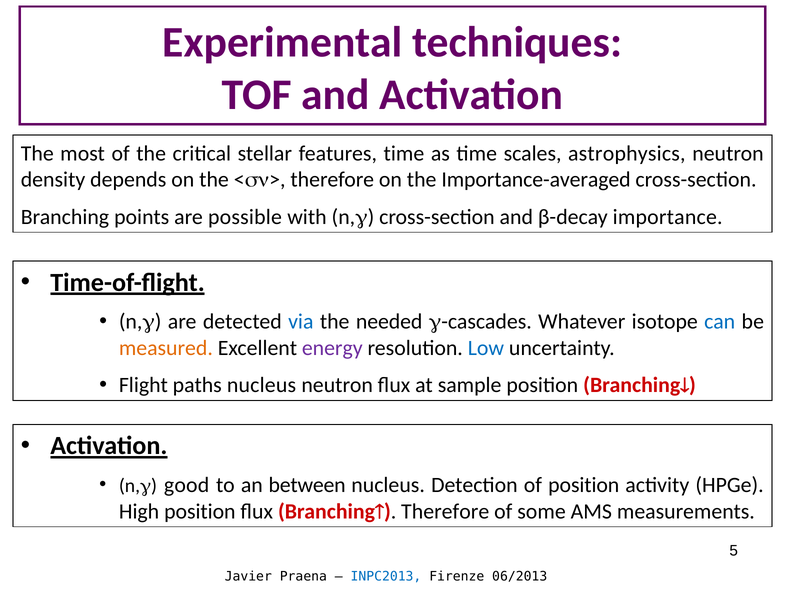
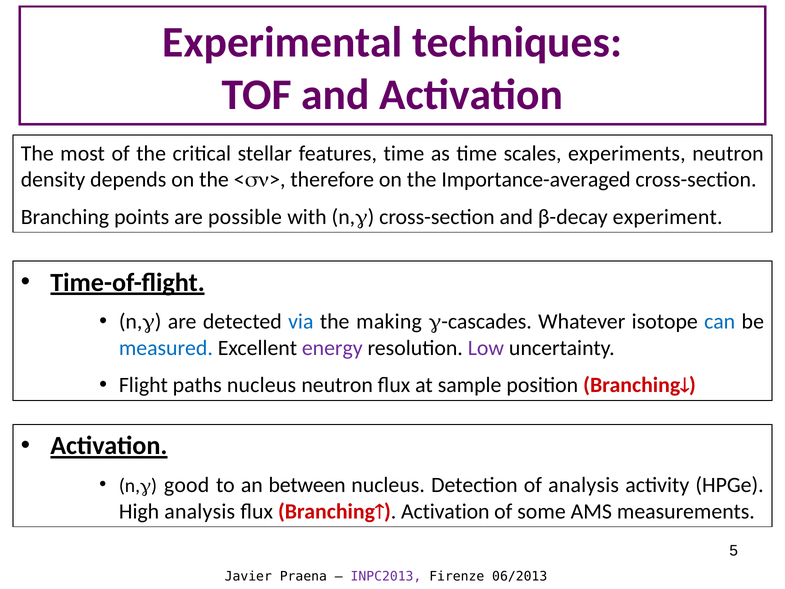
astrophysics: astrophysics -> experiments
importance: importance -> experiment
needed: needed -> making
measured colour: orange -> blue
Low colour: blue -> purple
of position: position -> analysis
High position: position -> analysis
Branching Therefore: Therefore -> Activation
INPC2013 colour: blue -> purple
